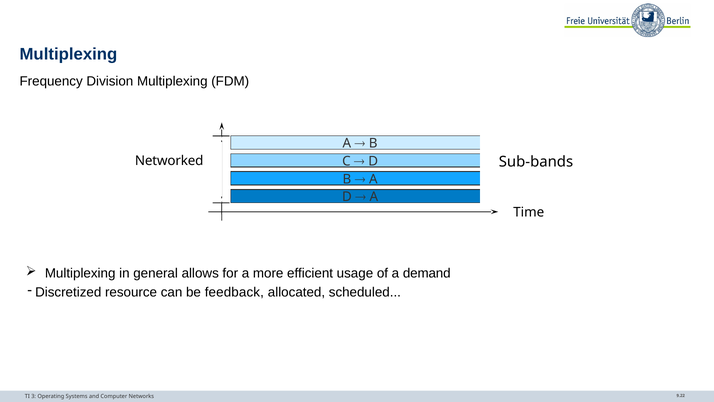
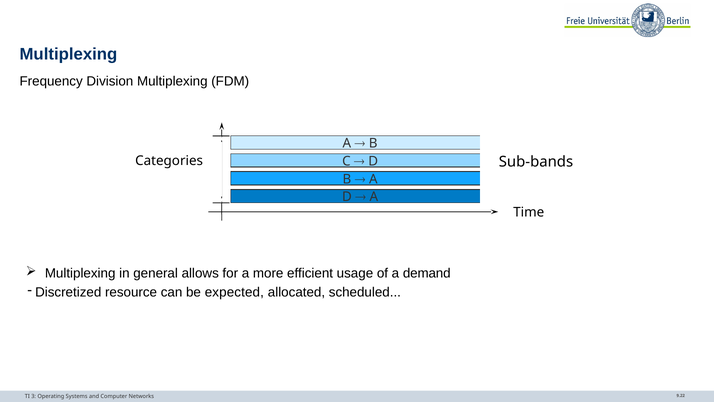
Networked: Networked -> Categories
feedback: feedback -> expected
